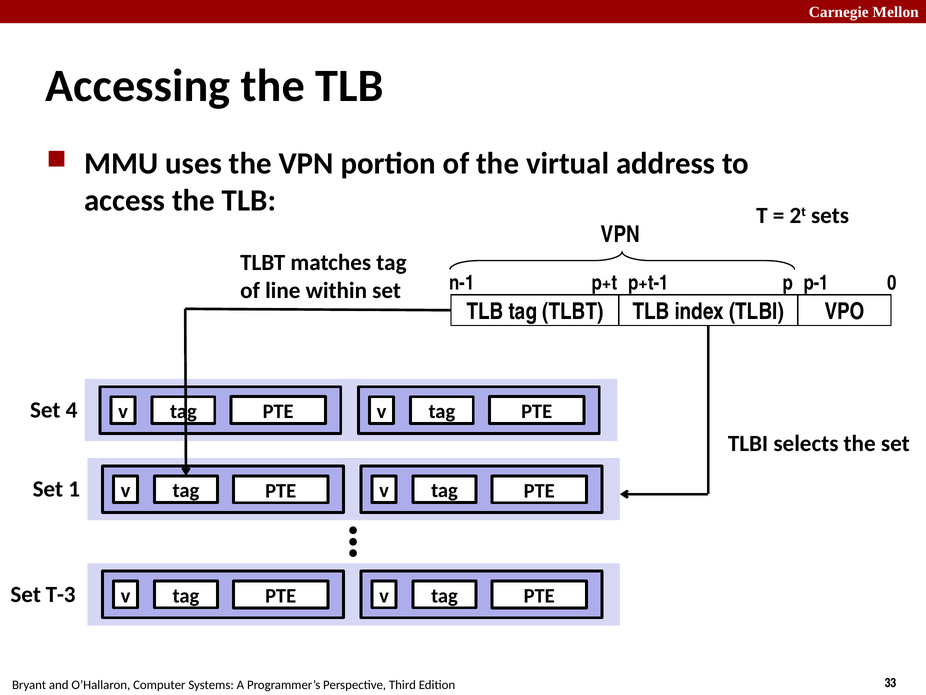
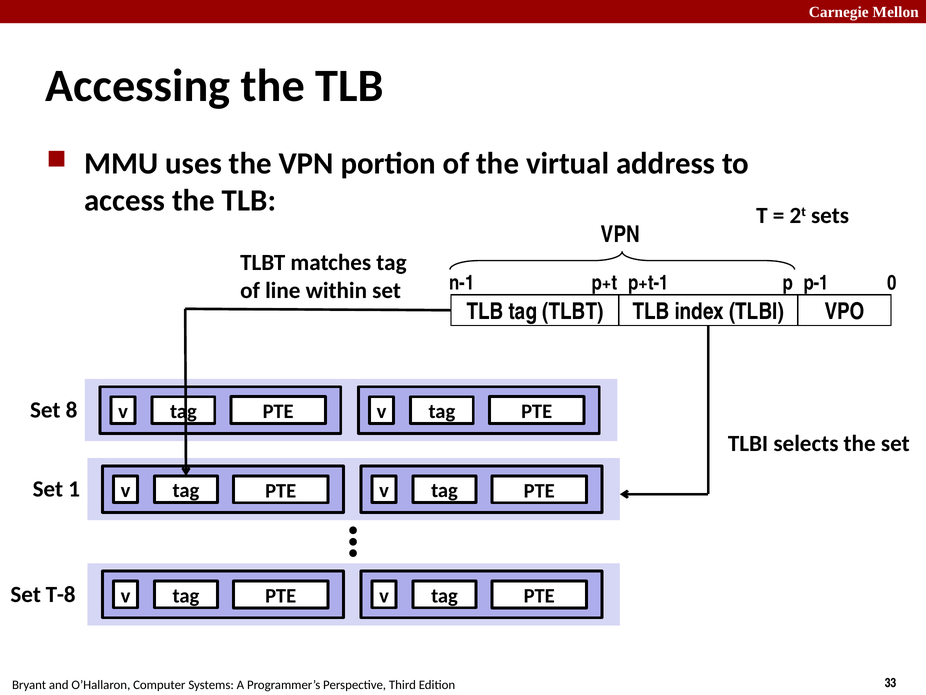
4: 4 -> 8
T-3: T-3 -> T-8
